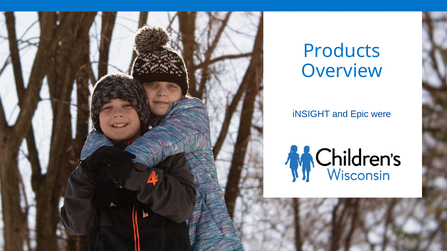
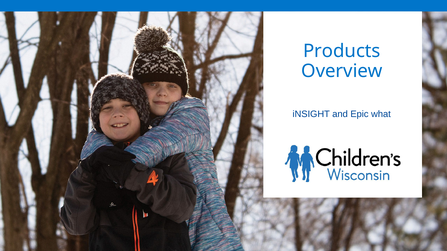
were: were -> what
